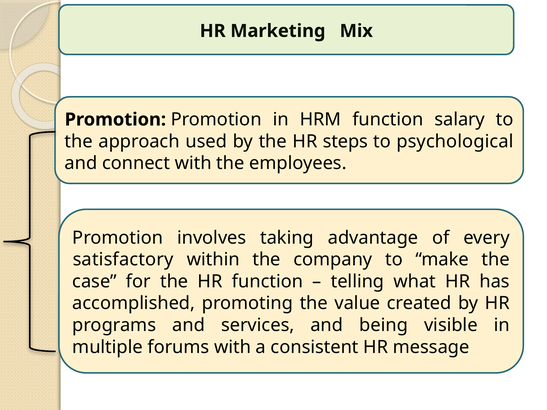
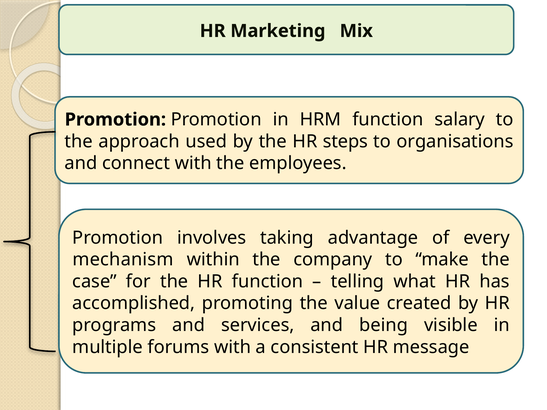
psychological: psychological -> organisations
satisfactory: satisfactory -> mechanism
